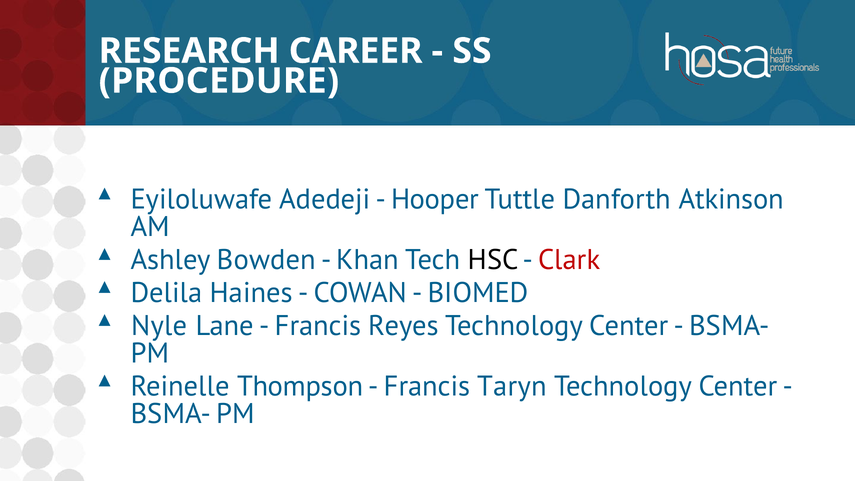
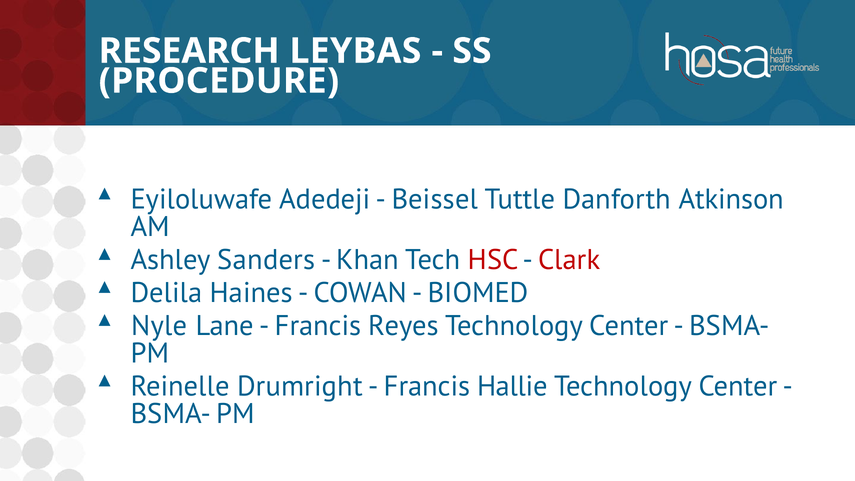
CAREER: CAREER -> LEYBAS
Hooper: Hooper -> Beissel
Bowden: Bowden -> Sanders
HSC colour: black -> red
Thompson: Thompson -> Drumright
Taryn: Taryn -> Hallie
